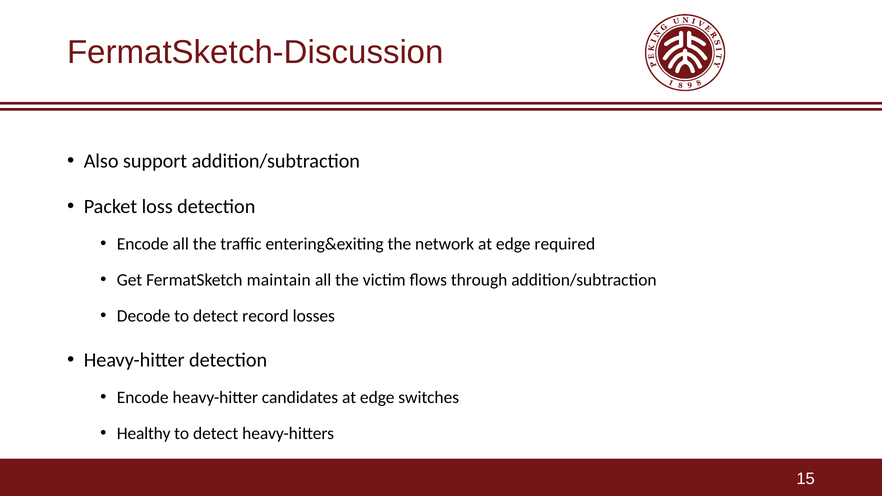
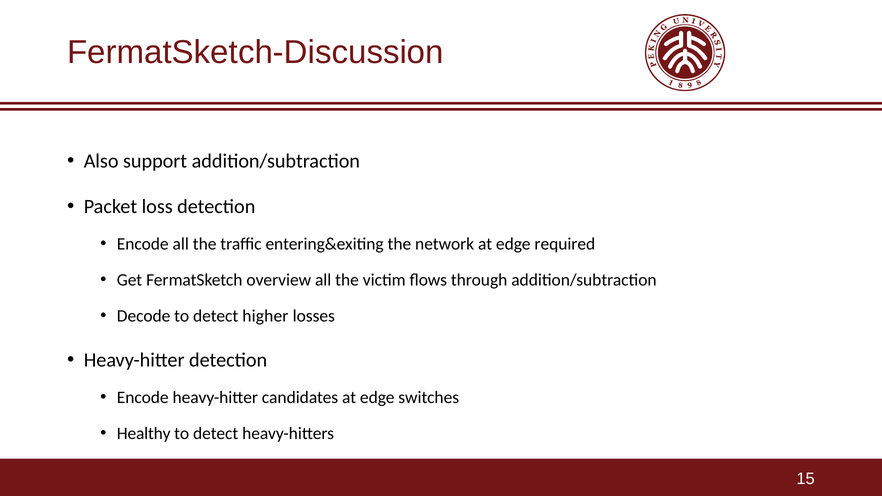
maintain: maintain -> overview
record: record -> higher
